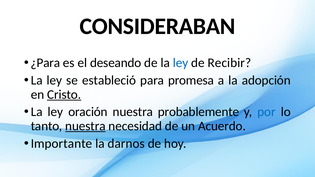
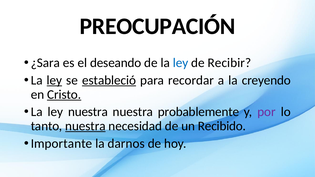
CONSIDERABAN: CONSIDERABAN -> PREOCUPACIÓN
¿Para: ¿Para -> ¿Sara
ley at (54, 80) underline: none -> present
estableció underline: none -> present
promesa: promesa -> recordar
adopción: adopción -> creyendo
ley oración: oración -> nuestra
por colour: blue -> purple
Acuerdo: Acuerdo -> Recibido
